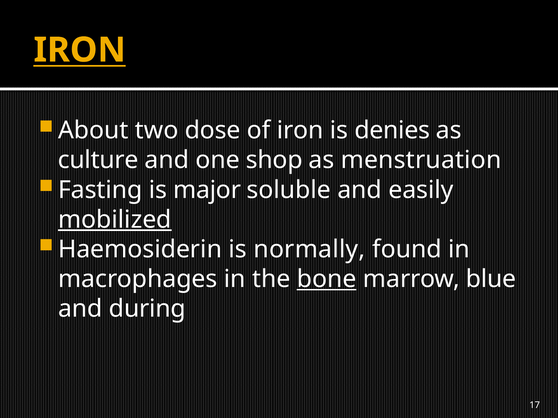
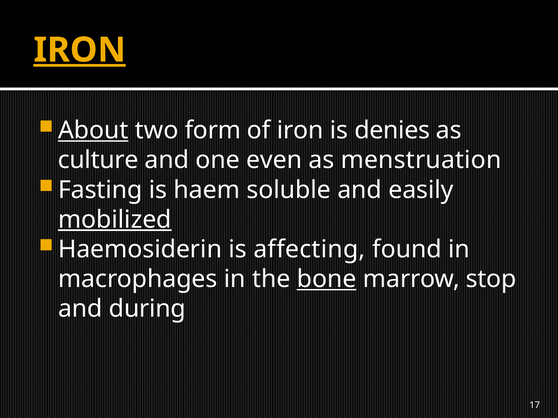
IRON at (80, 50) underline: none -> present
About underline: none -> present
dose: dose -> form
shop: shop -> even
major: major -> haem
normally: normally -> affecting
blue: blue -> stop
